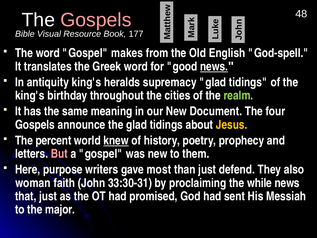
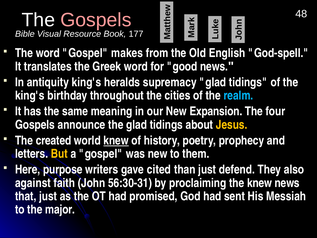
news at (214, 66) underline: present -> none
realm colour: light green -> light blue
Document: Document -> Expansion
percent: percent -> created
But colour: pink -> yellow
most: most -> cited
woman: woman -> against
33:30-31: 33:30-31 -> 56:30-31
the while: while -> knew
